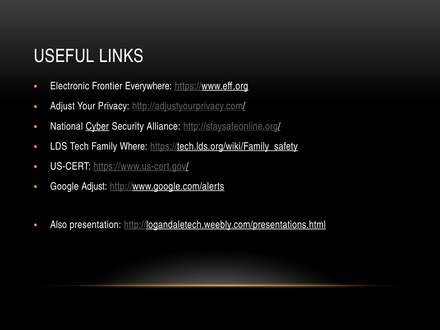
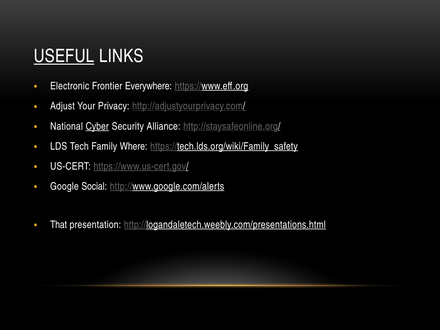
USEFUL underline: none -> present
Google Adjust: Adjust -> Social
Also: Also -> That
